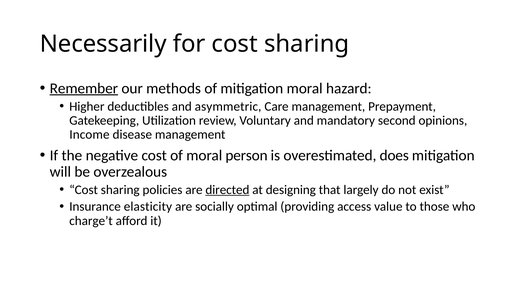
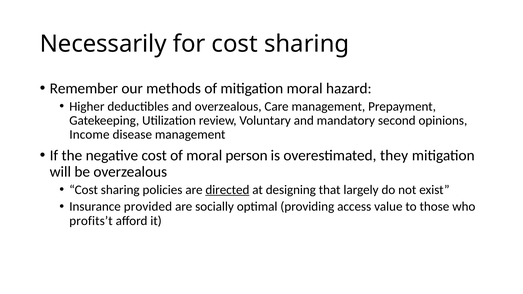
Remember underline: present -> none
and asymmetric: asymmetric -> overzealous
does: does -> they
elasticity: elasticity -> provided
charge’t: charge’t -> profits’t
